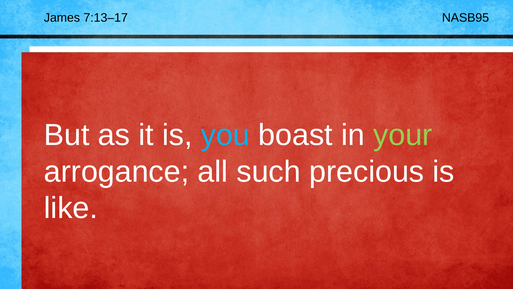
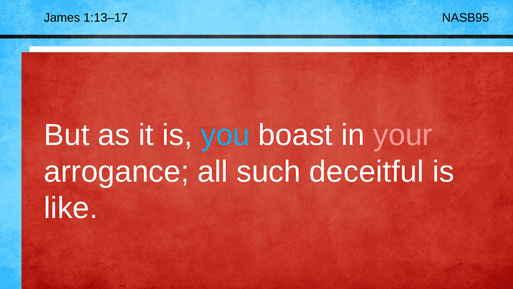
7:13–17: 7:13–17 -> 1:13–17
your colour: light green -> pink
precious: precious -> deceitful
